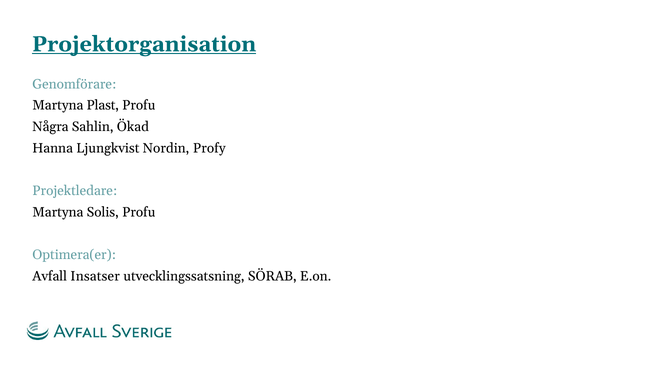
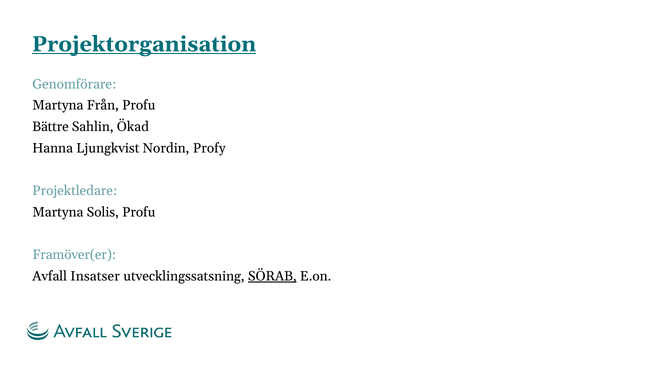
Plast: Plast -> Från
Några: Några -> Bättre
Optimera(er: Optimera(er -> Framöver(er
SÖRAB underline: none -> present
